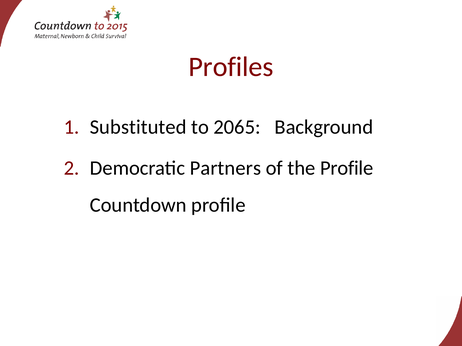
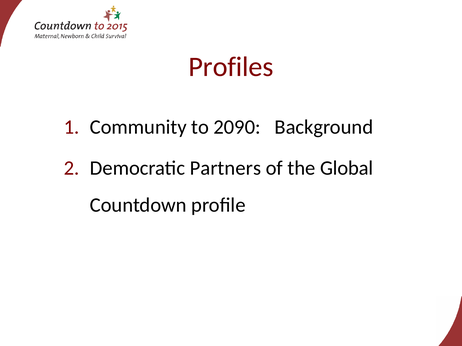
Substituted: Substituted -> Community
2065: 2065 -> 2090
the Profile: Profile -> Global
